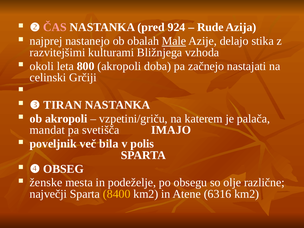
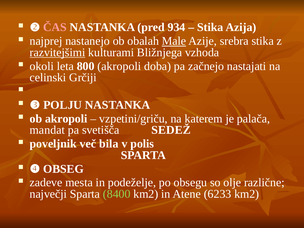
924: 924 -> 934
Rude at (210, 27): Rude -> Stika
delajo: delajo -> srebra
razvitejšimi underline: none -> present
TIRAN: TIRAN -> POLJU
IMAJO: IMAJO -> SEDEŽ
ženske: ženske -> zadeve
8400 colour: yellow -> light green
6316: 6316 -> 6233
